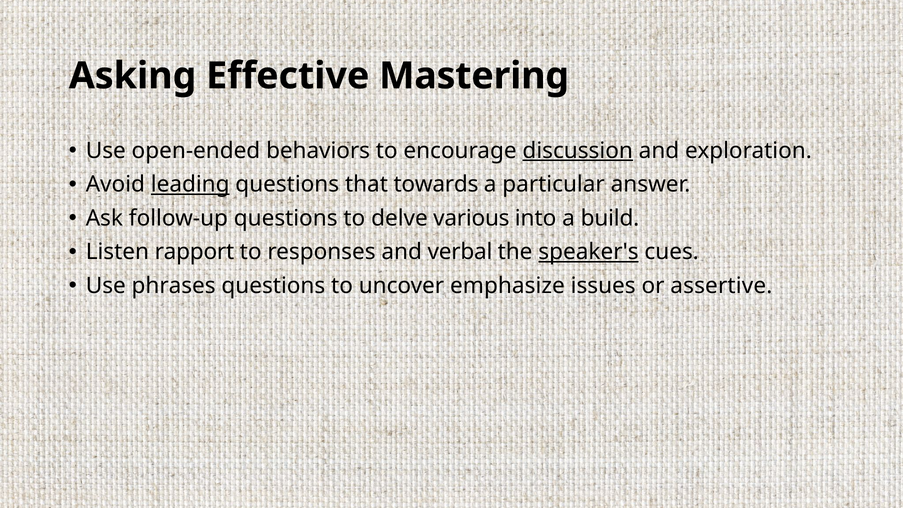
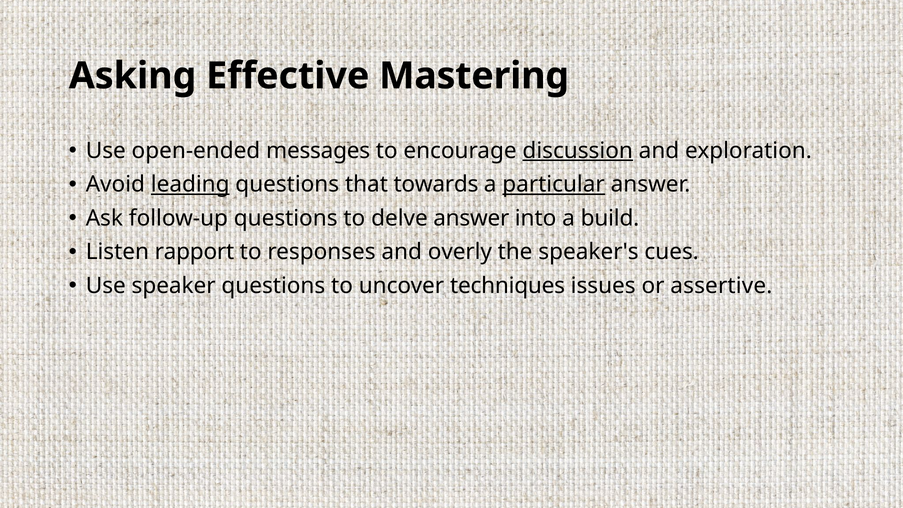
behaviors: behaviors -> messages
particular underline: none -> present
delve various: various -> answer
verbal: verbal -> overly
speaker's underline: present -> none
phrases: phrases -> speaker
emphasize: emphasize -> techniques
